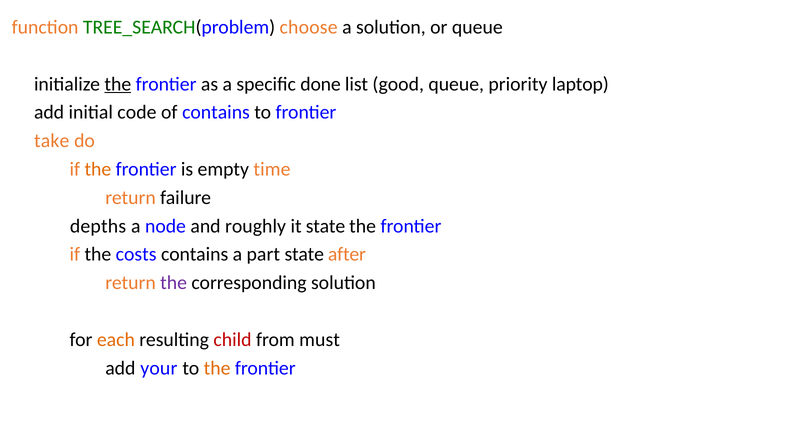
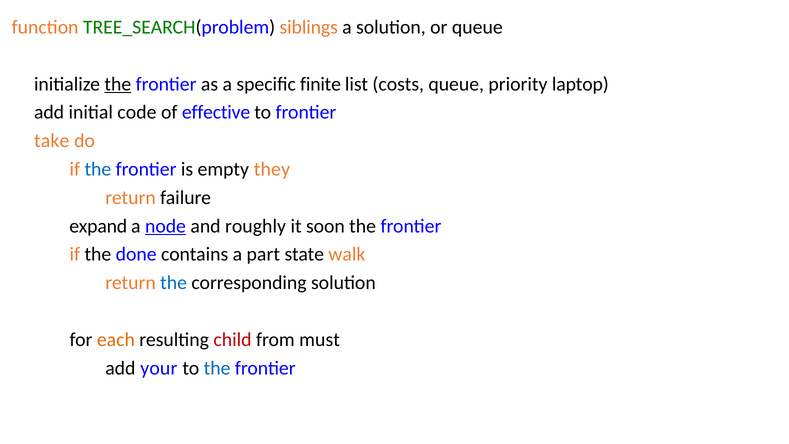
choose: choose -> siblings
done: done -> finite
good: good -> costs
of contains: contains -> effective
the at (98, 169) colour: orange -> blue
time: time -> they
depths: depths -> expand
node underline: none -> present
it state: state -> soon
costs: costs -> done
after: after -> walk
the at (174, 283) colour: purple -> blue
the at (217, 368) colour: orange -> blue
